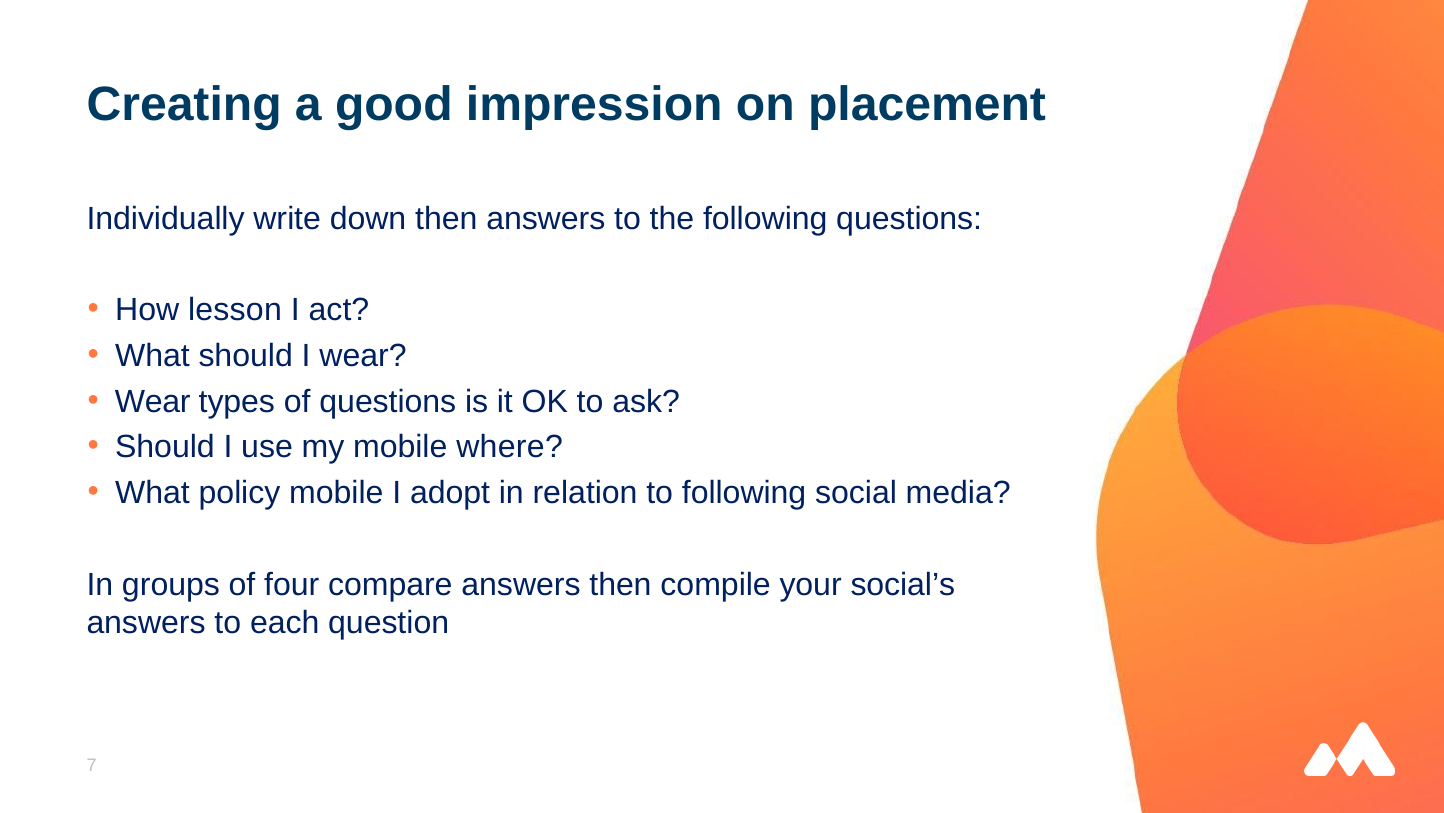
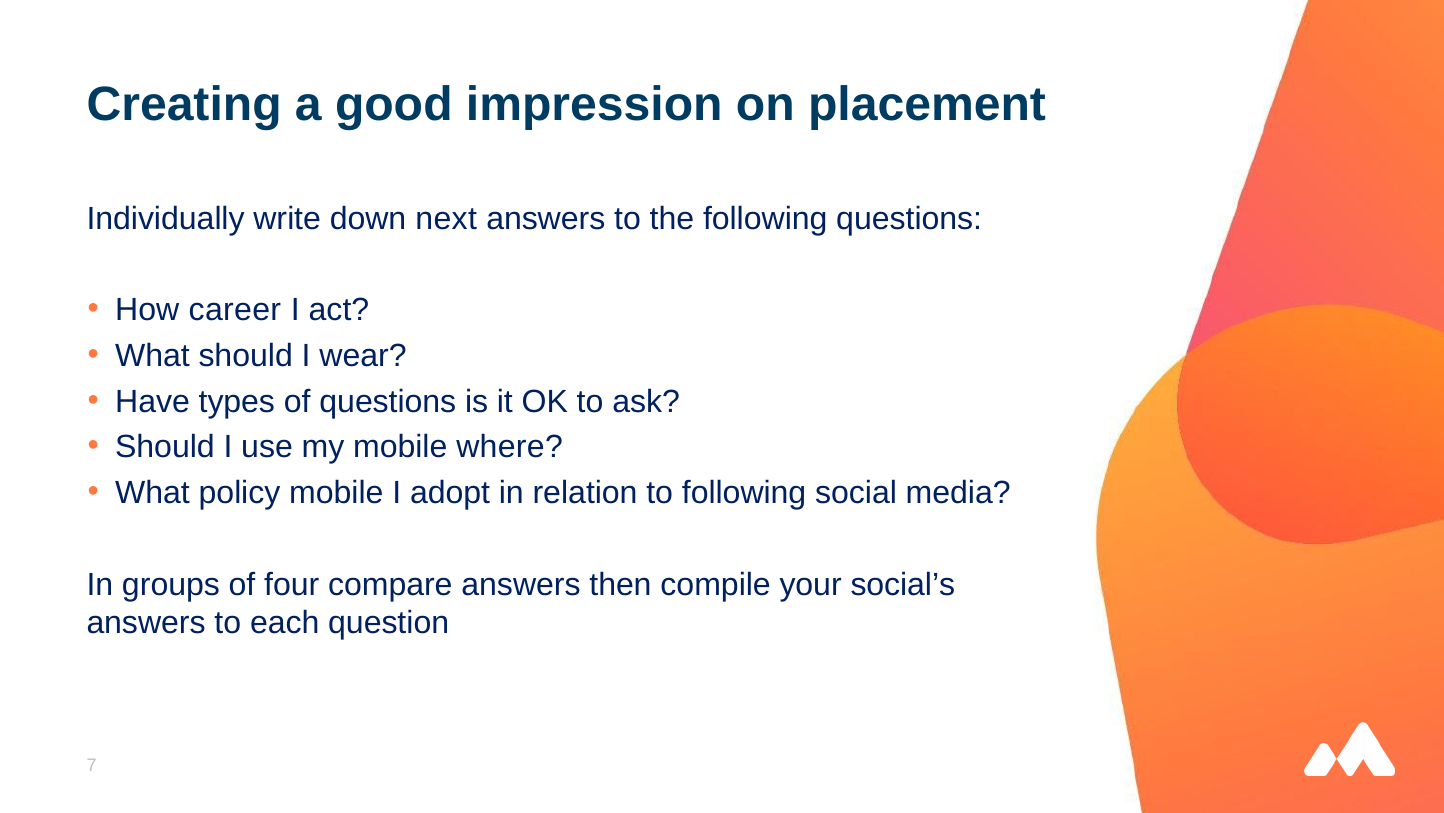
down then: then -> next
lesson: lesson -> career
Wear at (153, 401): Wear -> Have
